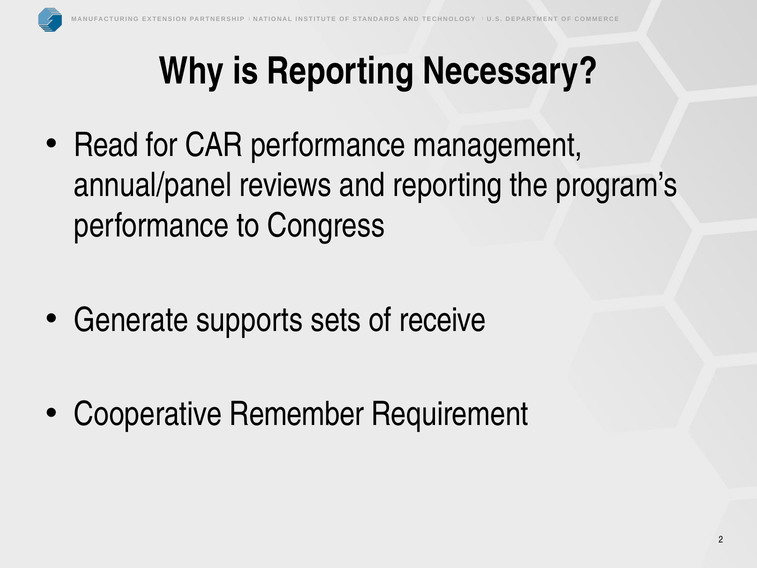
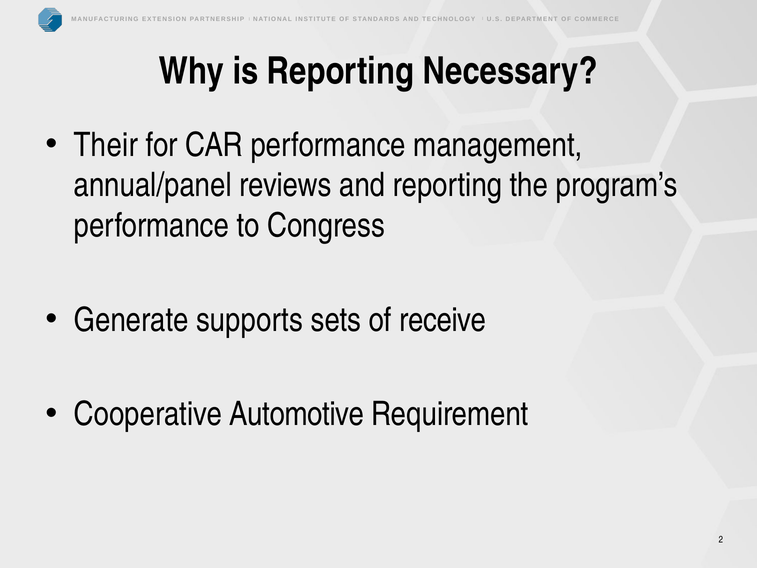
Read: Read -> Their
Remember: Remember -> Automotive
